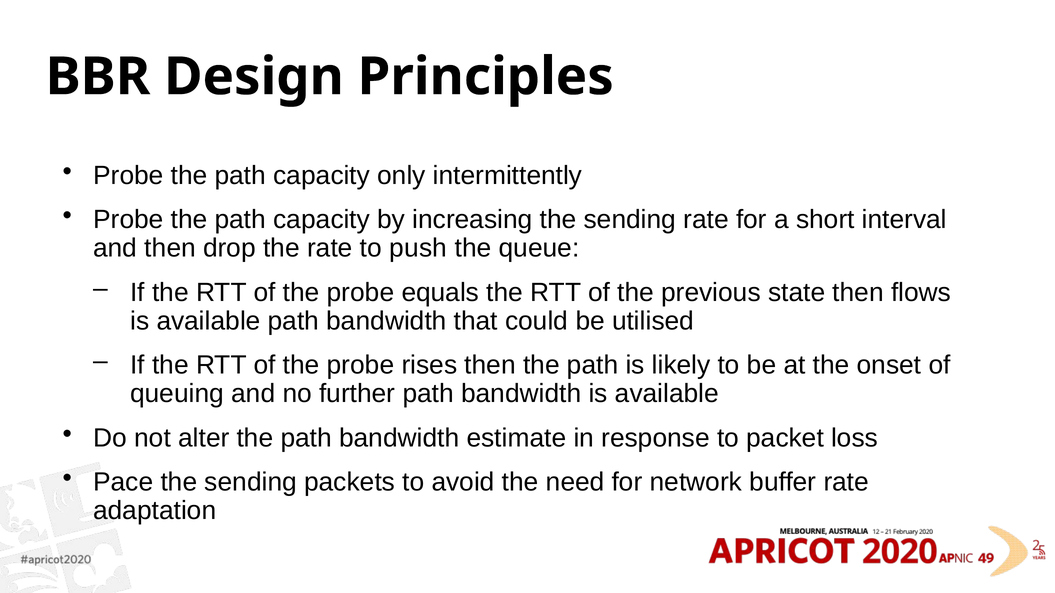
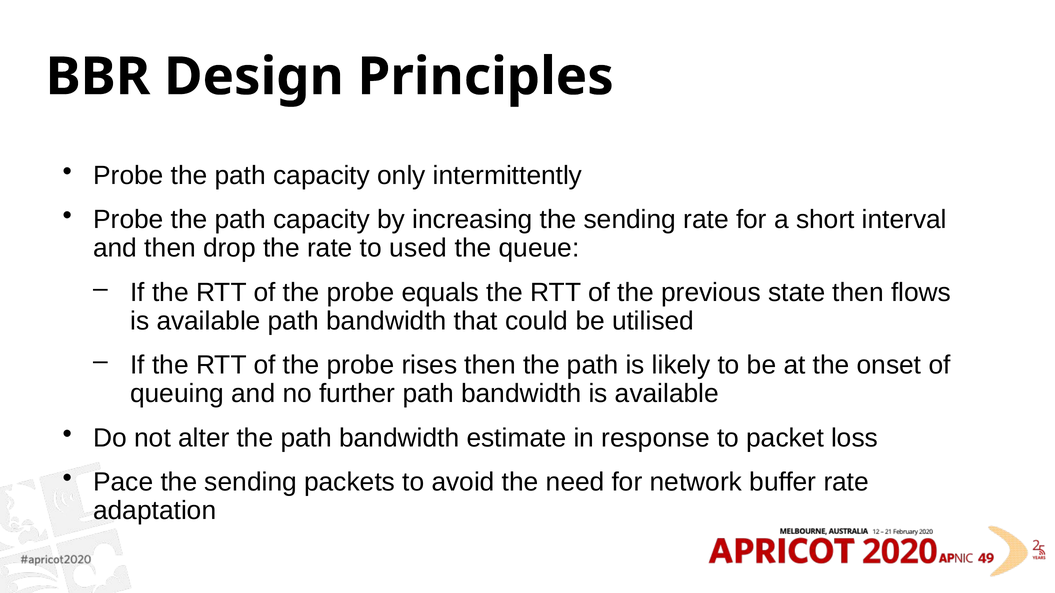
push: push -> used
